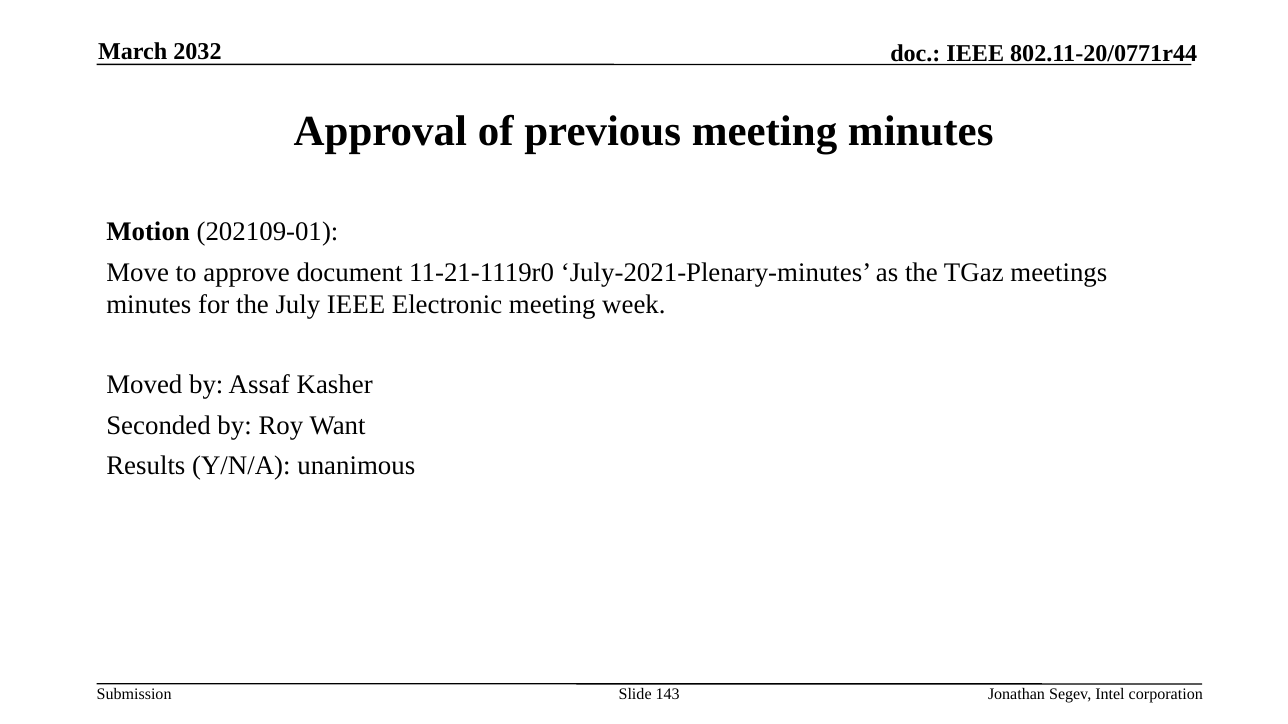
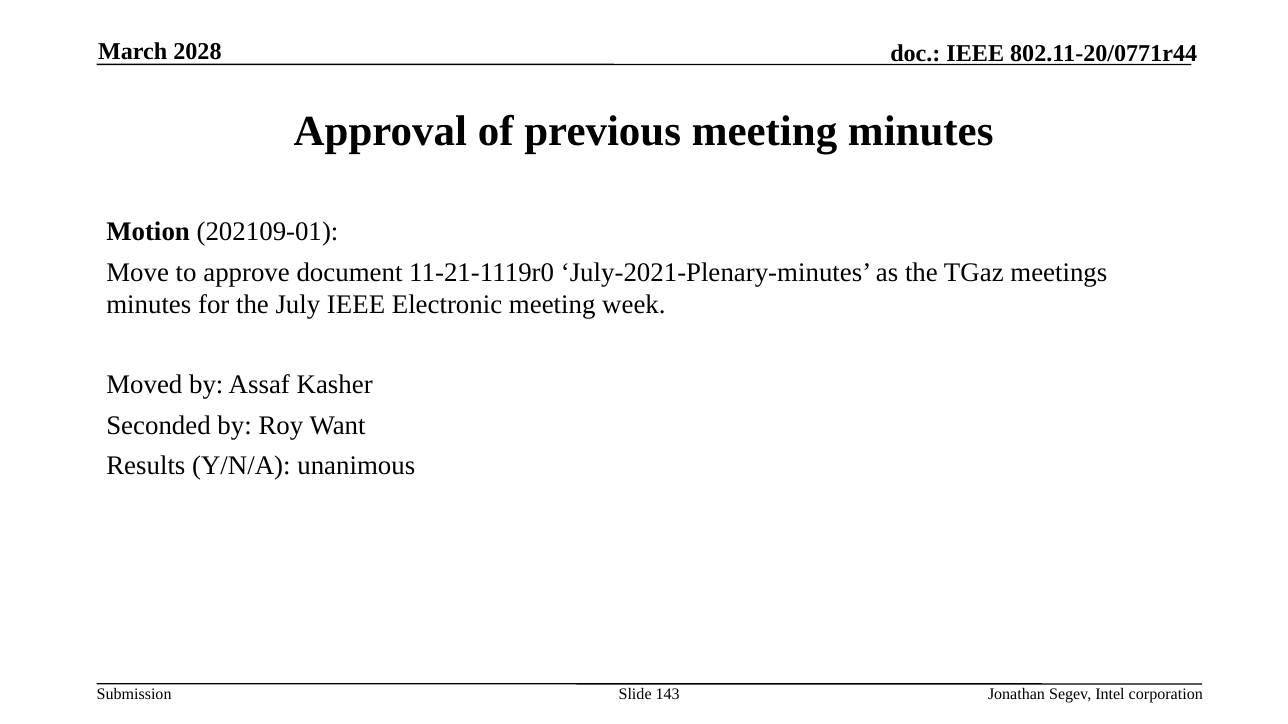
2032: 2032 -> 2028
